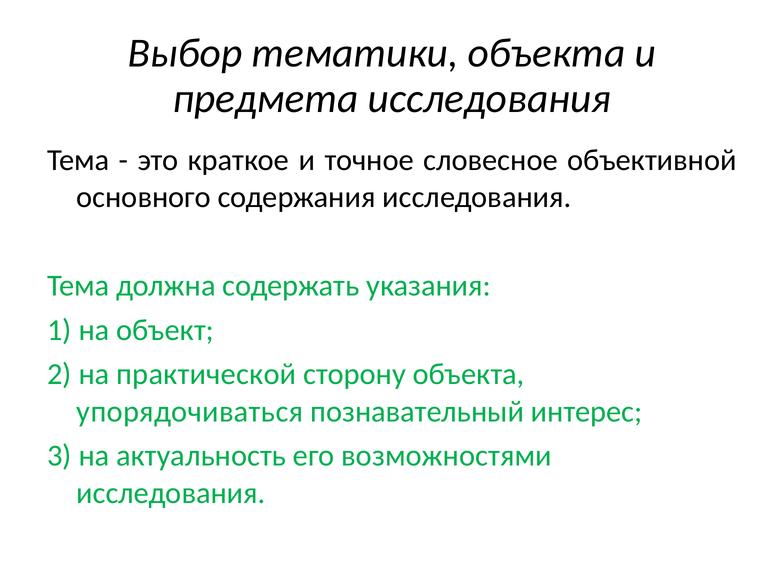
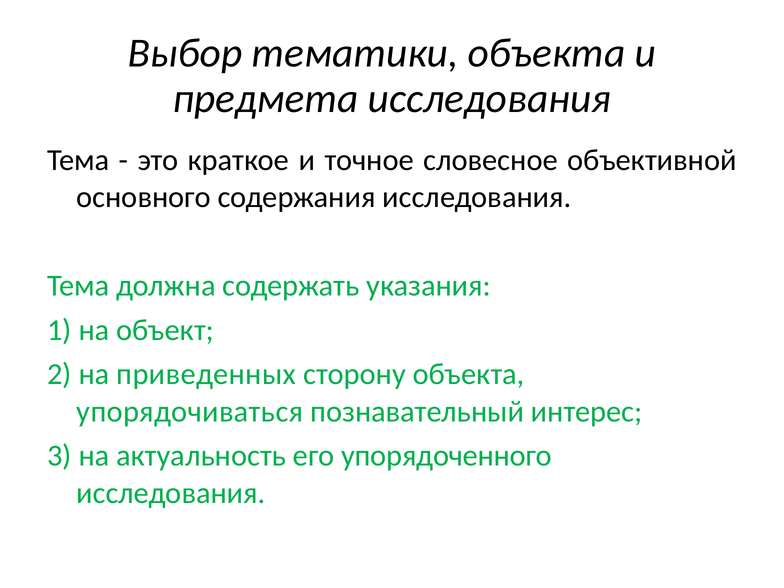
практической: практической -> приведенных
возможностями: возможностями -> упорядоченного
